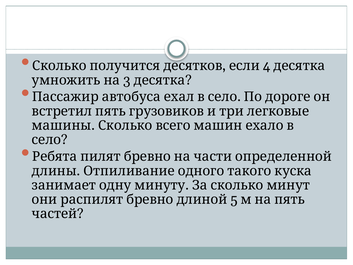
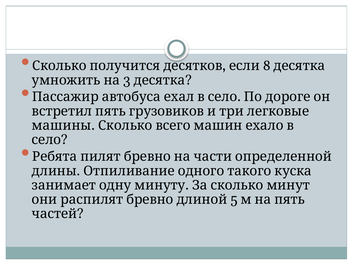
4: 4 -> 8
